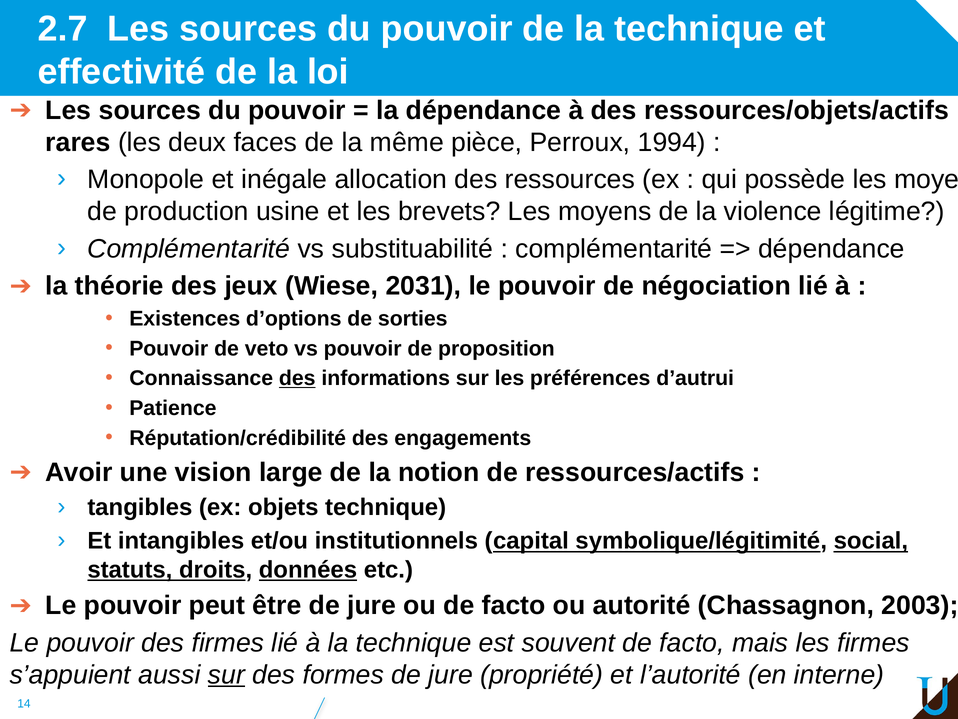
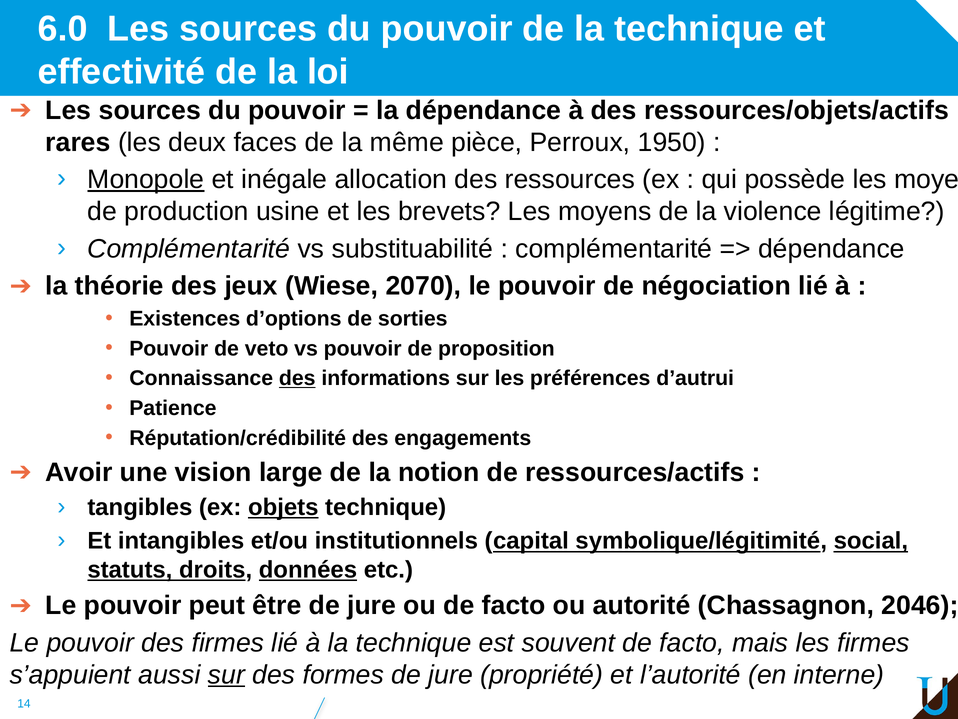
2.7: 2.7 -> 6.0
1994: 1994 -> 1950
Monopole underline: none -> present
2031: 2031 -> 2070
objets underline: none -> present
2003: 2003 -> 2046
